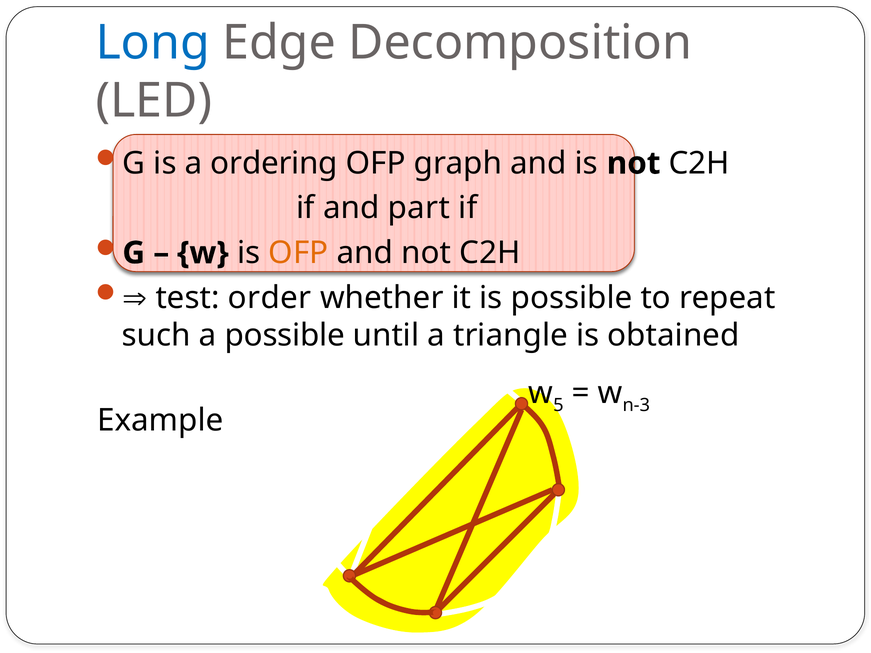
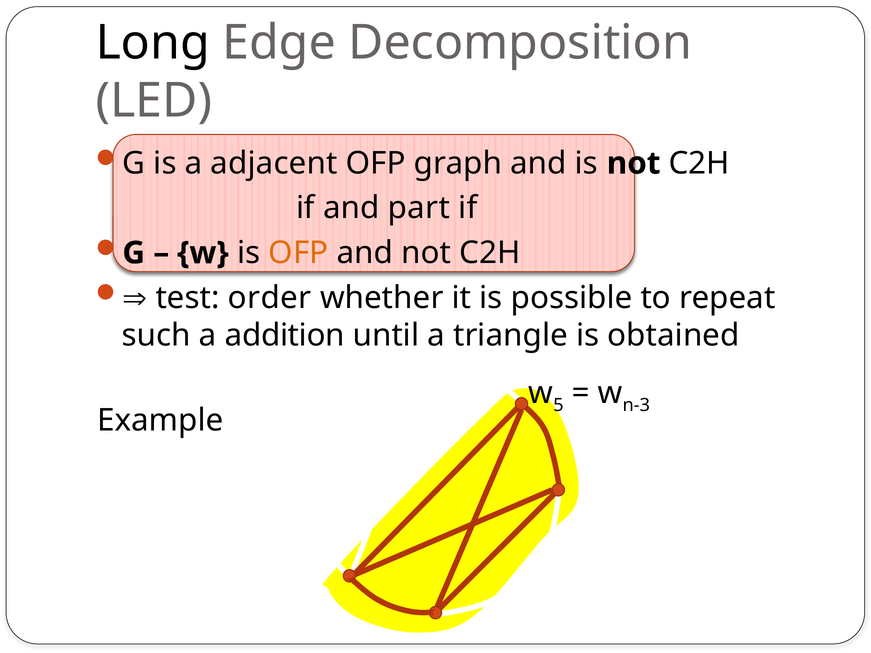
Long colour: blue -> black
ordering: ordering -> adjacent
a possible: possible -> addition
